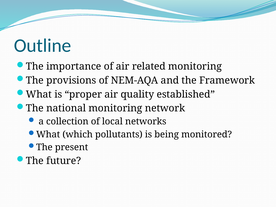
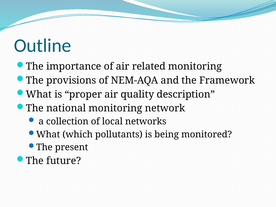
established: established -> description
